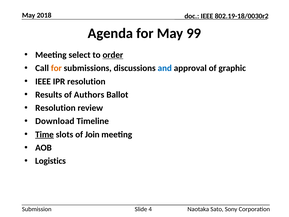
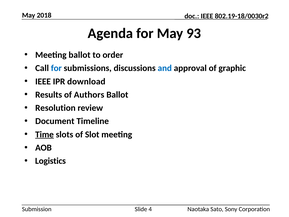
99: 99 -> 93
Meeting select: select -> ballot
order underline: present -> none
for at (56, 68) colour: orange -> blue
IPR resolution: resolution -> download
Download: Download -> Document
Join: Join -> Slot
